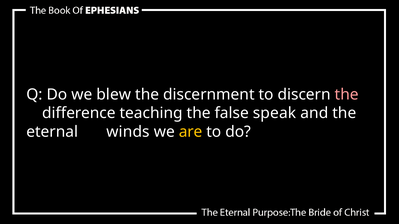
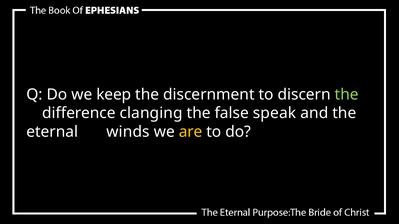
blew: blew -> keep
the at (347, 95) colour: pink -> light green
teaching: teaching -> clanging
